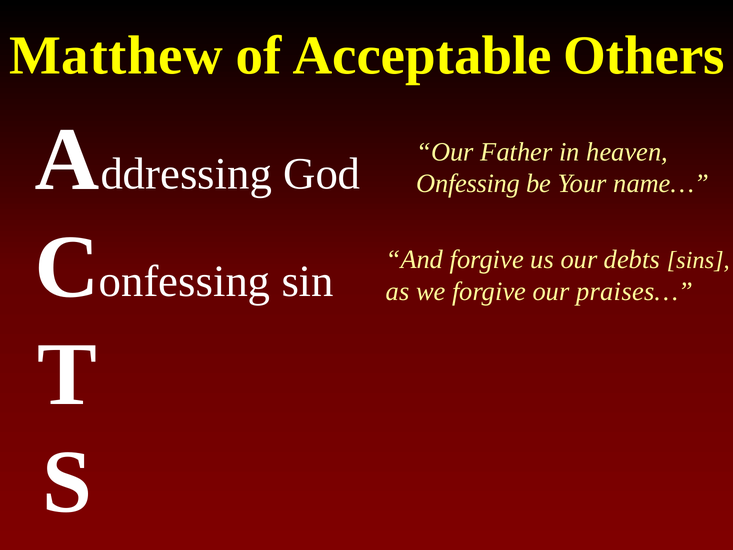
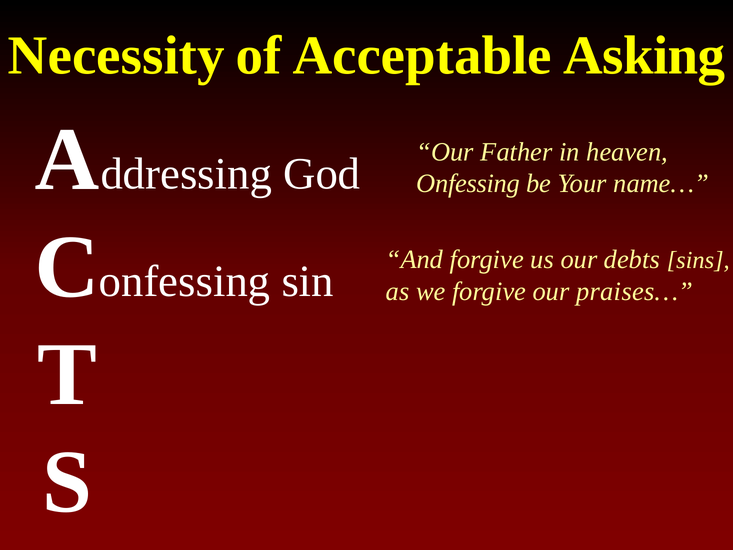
Matthew: Matthew -> Necessity
Others: Others -> Asking
